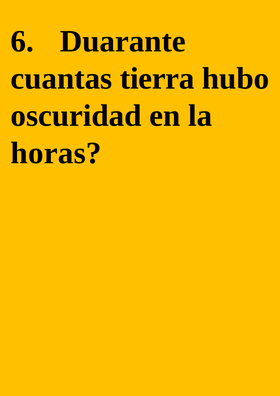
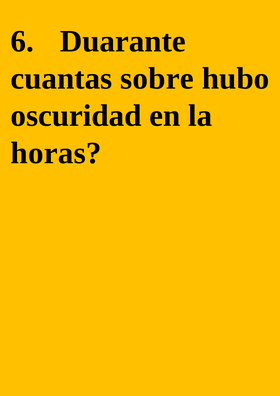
tierra: tierra -> sobre
